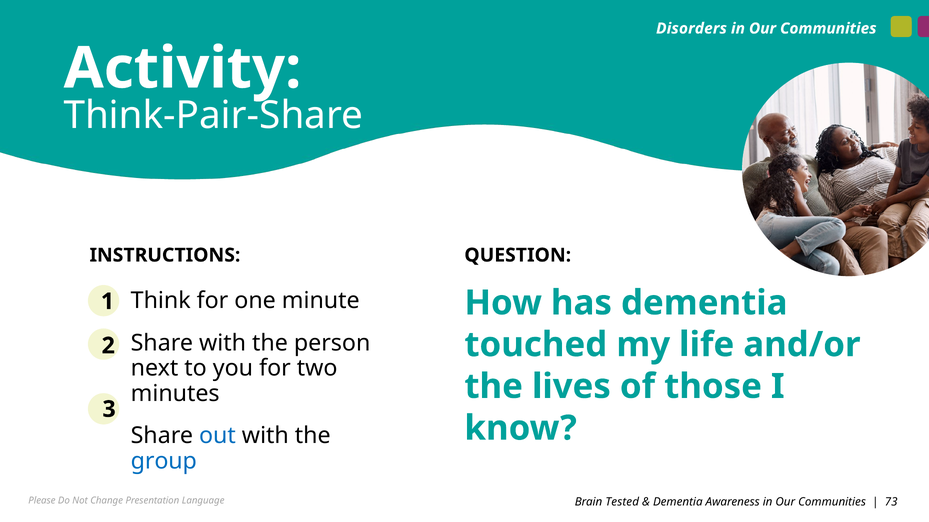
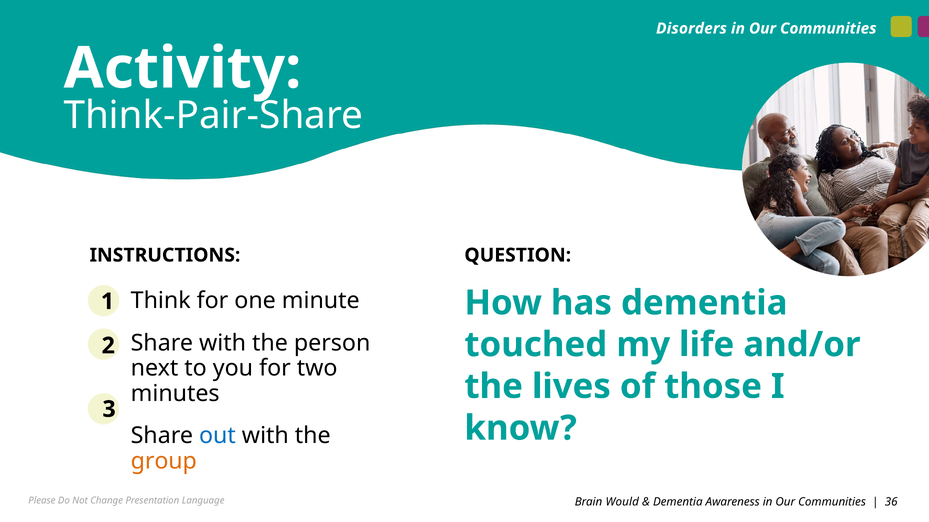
group colour: blue -> orange
Tested: Tested -> Would
73: 73 -> 36
